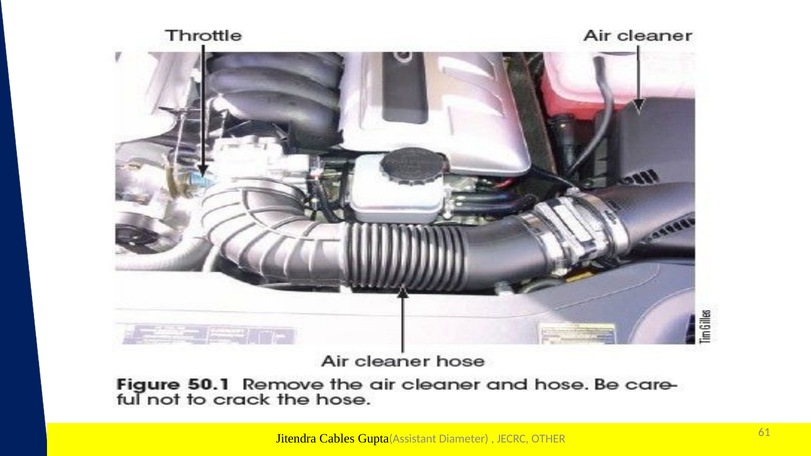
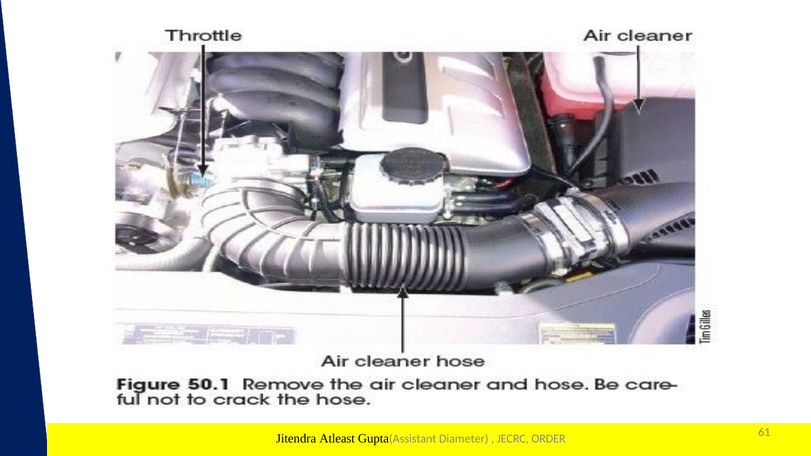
Cables: Cables -> Atleast
OTHER: OTHER -> ORDER
